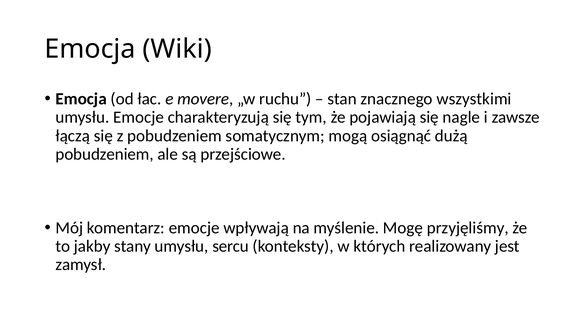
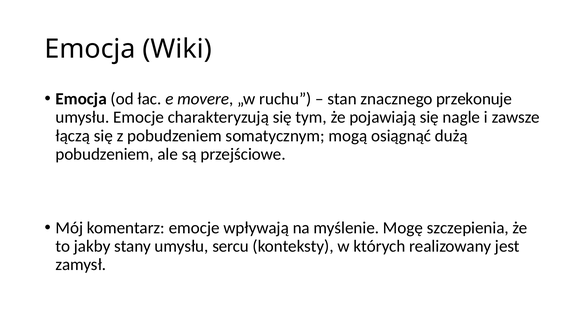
wszystkimi: wszystkimi -> przekonuje
przyjęliśmy: przyjęliśmy -> szczepienia
